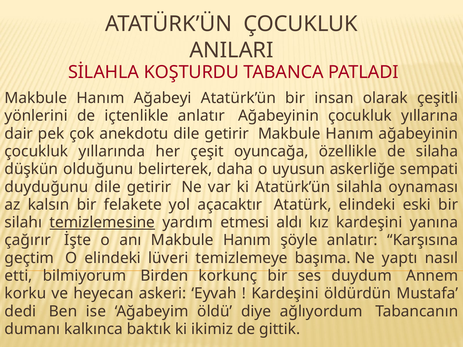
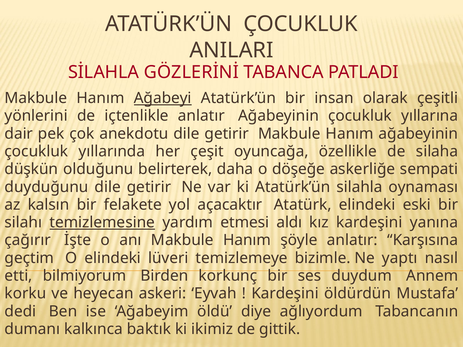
KOŞTURDU: KOŞTURDU -> GÖZLERİNİ
Ağabeyi underline: none -> present
uyusun: uyusun -> döşeğe
başıma: başıma -> bizimle
